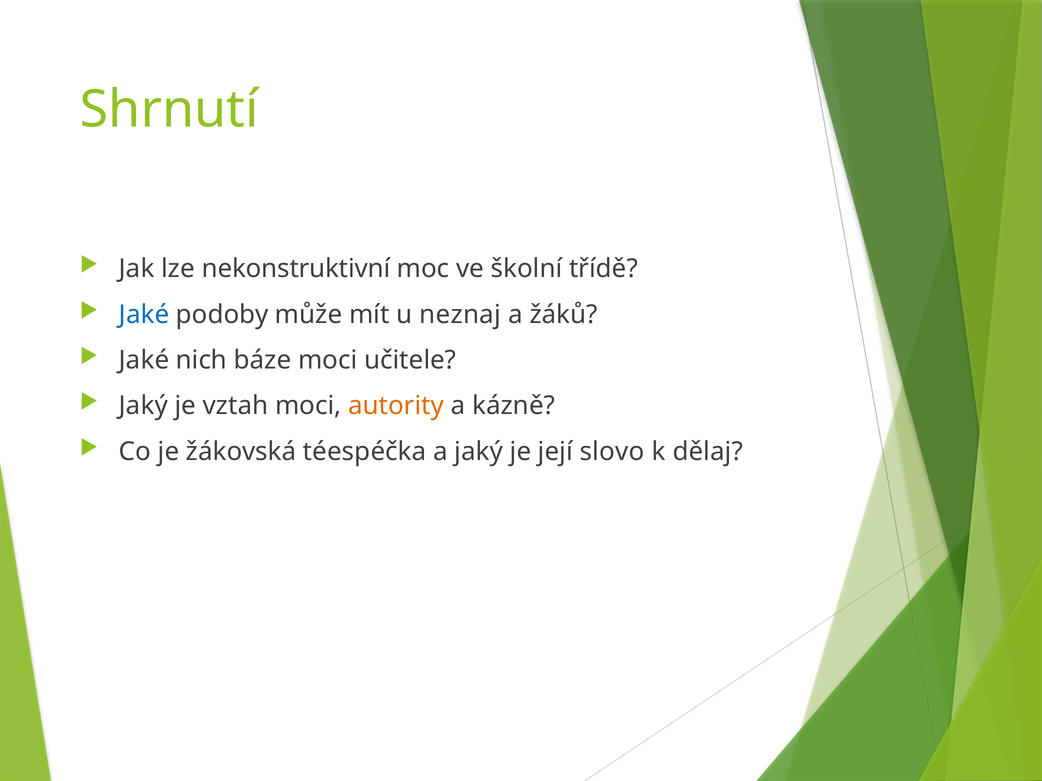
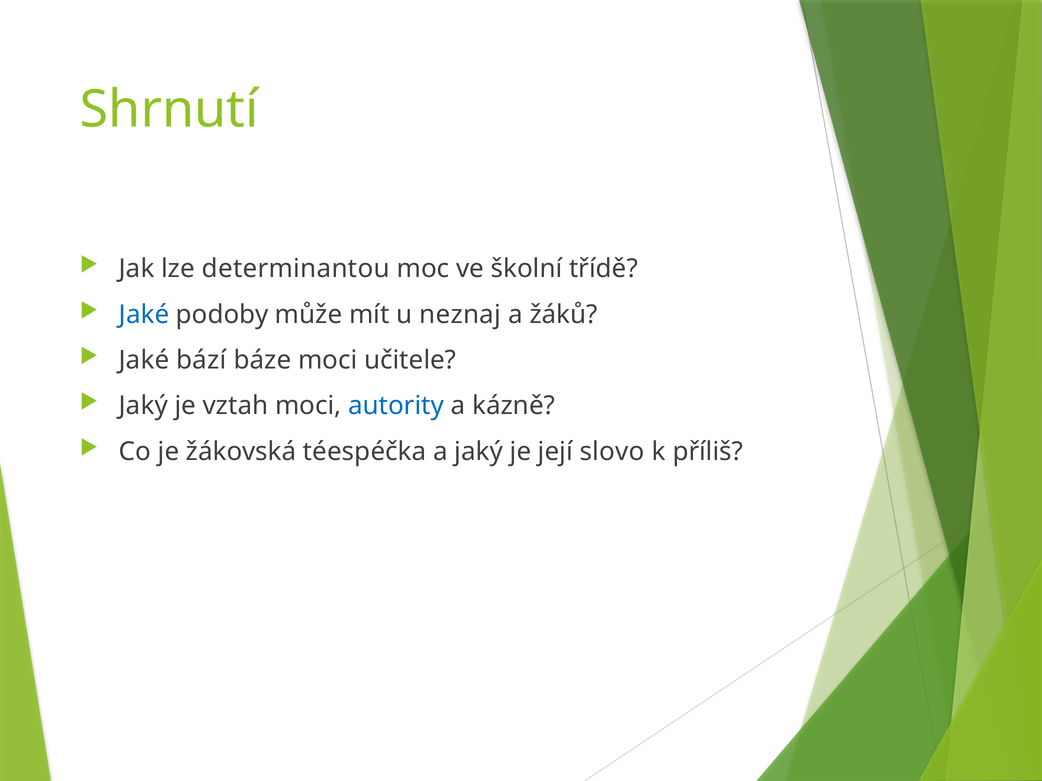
nekonstruktivní: nekonstruktivní -> determinantou
nich: nich -> bází
autority colour: orange -> blue
dělaj: dělaj -> příliš
